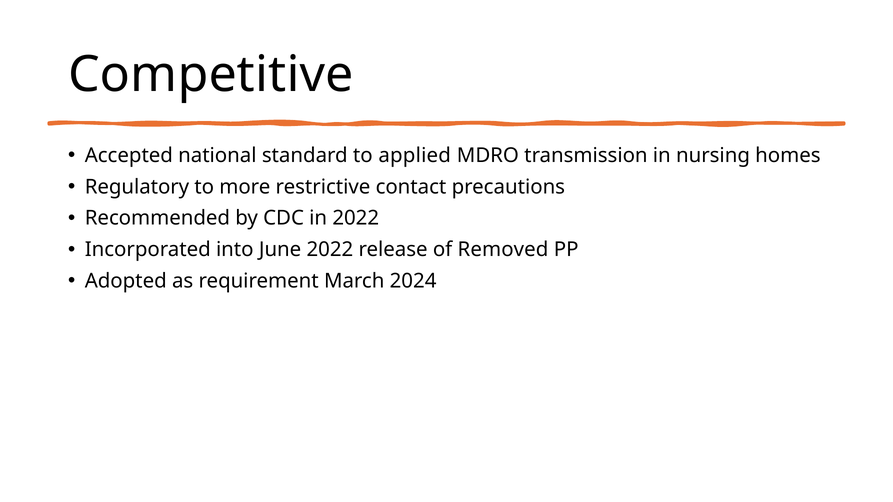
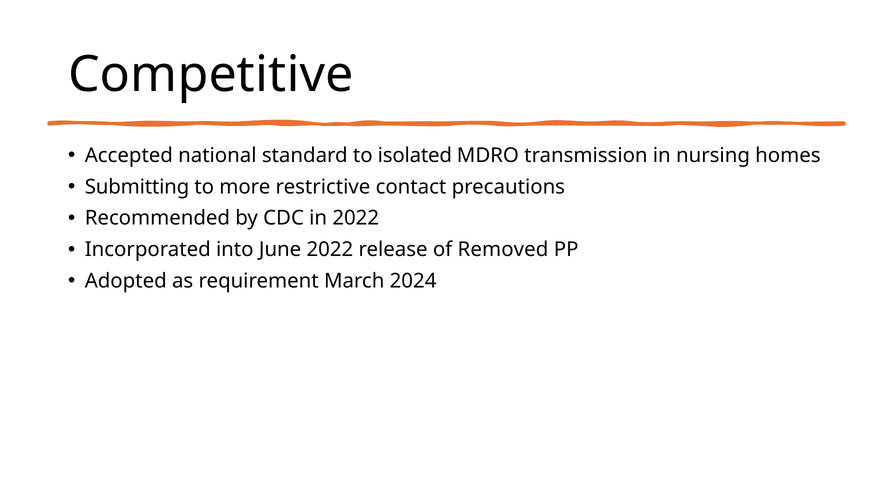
applied: applied -> isolated
Regulatory: Regulatory -> Submitting
